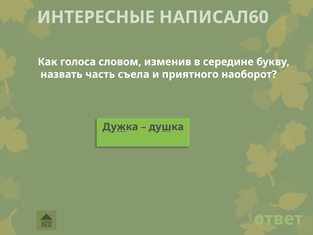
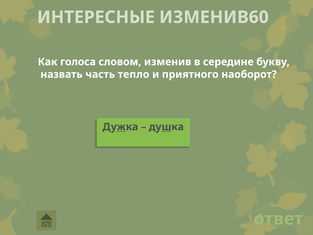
НАПИСАЛ60: НАПИСАЛ60 -> ИЗМЕНИВ60
съела: съела -> тепло
